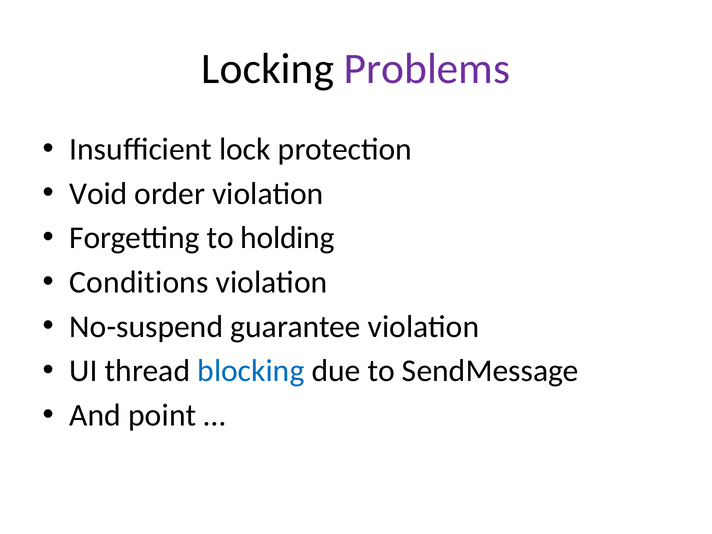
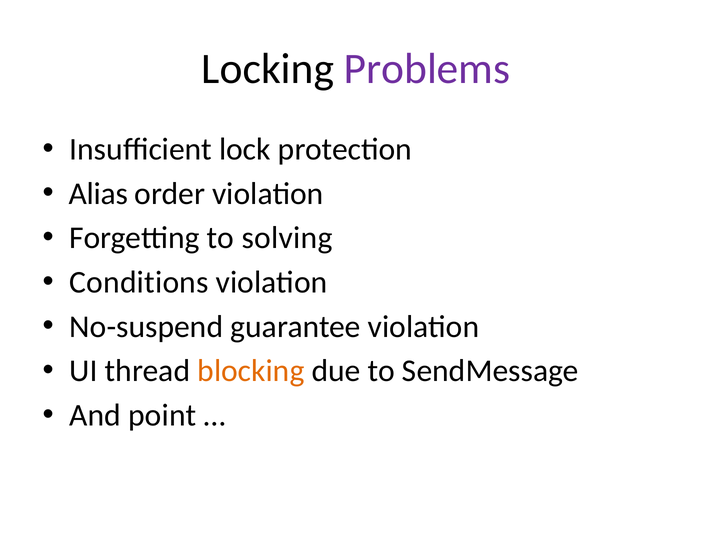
Void: Void -> Alias
holding: holding -> solving
blocking colour: blue -> orange
